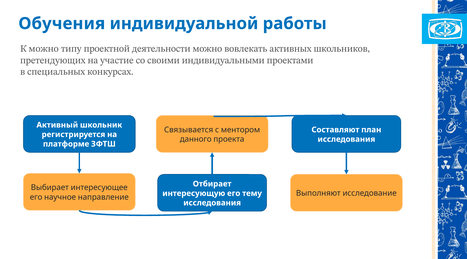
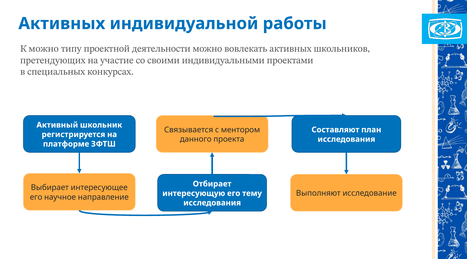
Обучения at (62, 24): Обучения -> Активных
